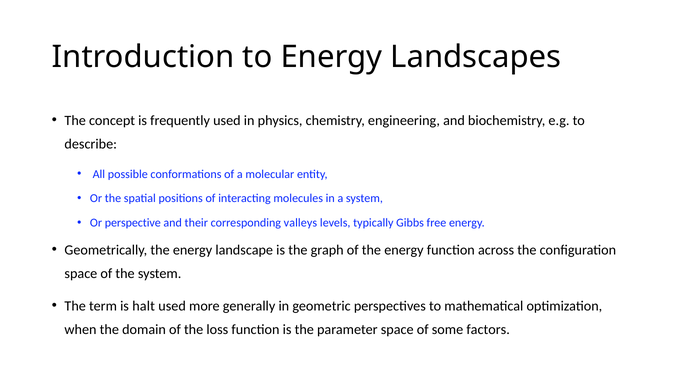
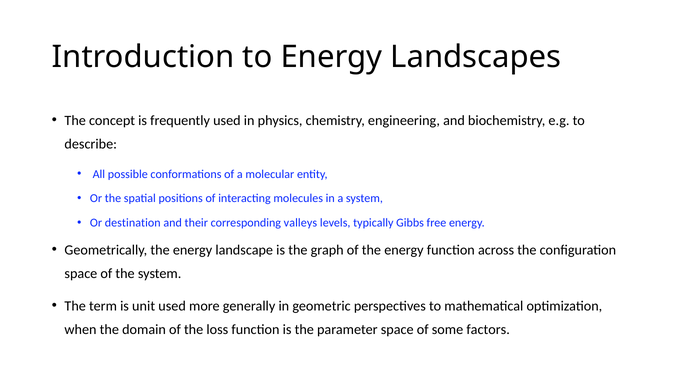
perspective: perspective -> destination
halt: halt -> unit
